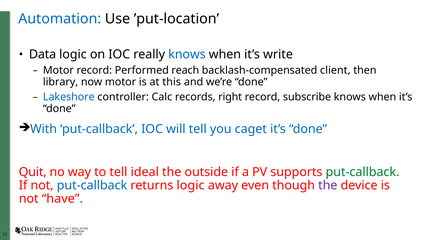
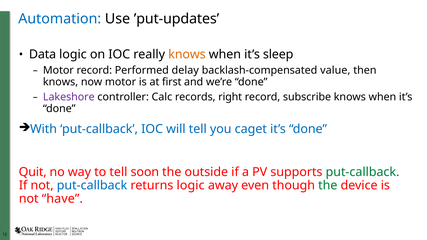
’put-location: ’put-location -> ’put-updates
knows at (187, 54) colour: blue -> orange
write: write -> sleep
reach: reach -> delay
client: client -> value
library at (61, 82): library -> knows
this: this -> first
Lakeshore colour: blue -> purple
ideal: ideal -> soon
the at (328, 186) colour: purple -> green
